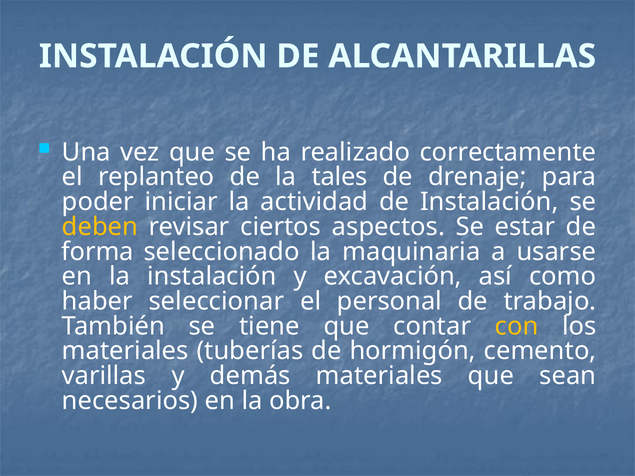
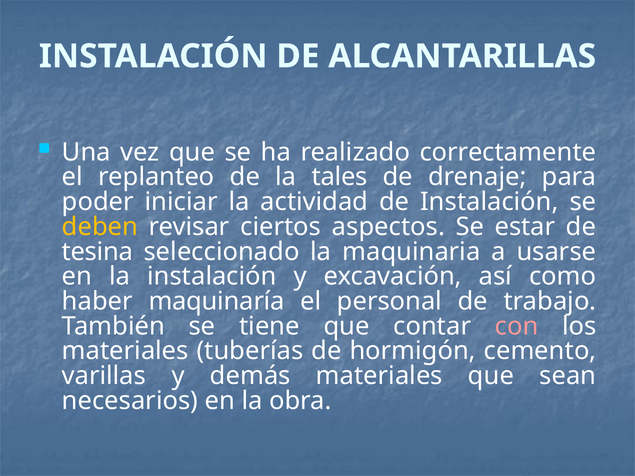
forma: forma -> tesina
seleccionar: seleccionar -> maquinaría
con colour: yellow -> pink
